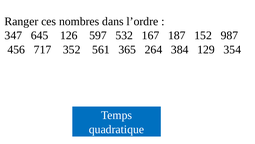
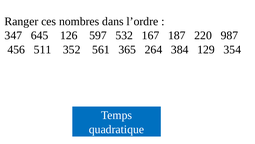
152: 152 -> 220
717: 717 -> 511
